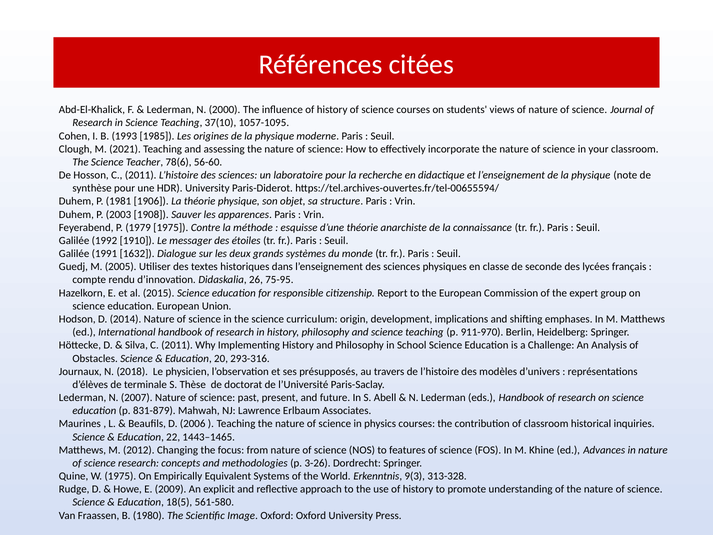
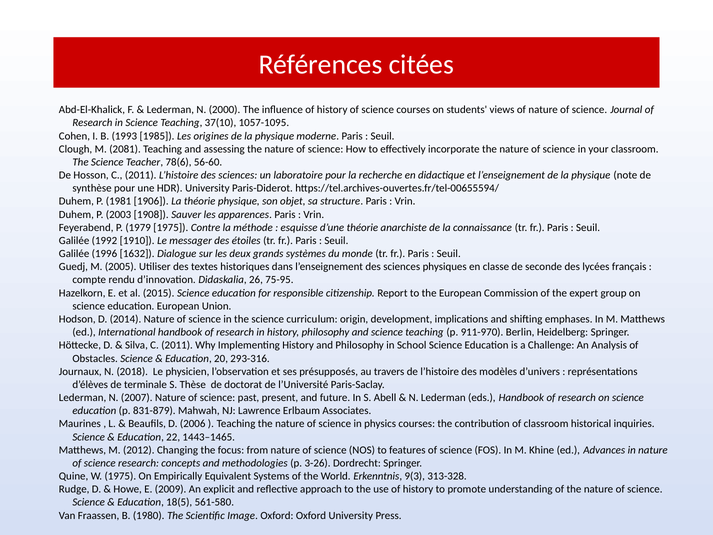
2021: 2021 -> 2081
1991: 1991 -> 1996
